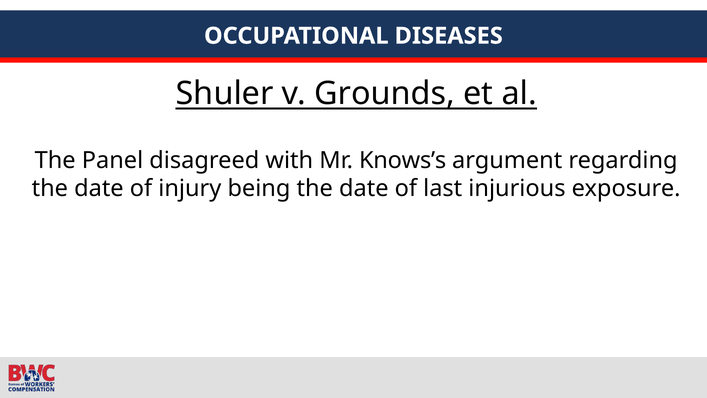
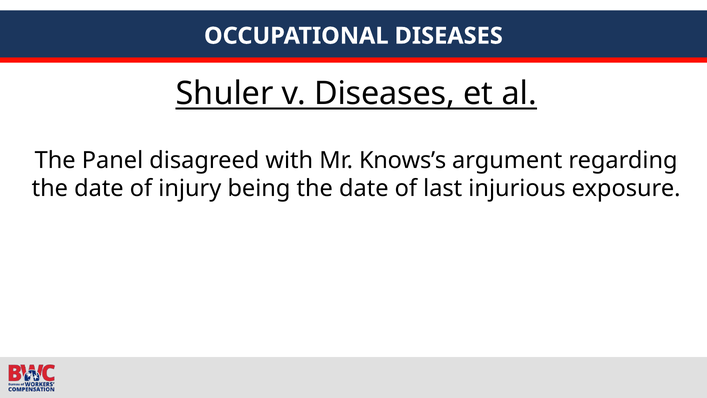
v Grounds: Grounds -> Diseases
